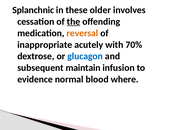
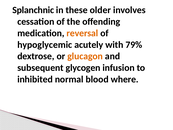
the underline: present -> none
inappropriate: inappropriate -> hypoglycemic
70%: 70% -> 79%
glucagon colour: blue -> orange
maintain: maintain -> glycogen
evidence: evidence -> inhibited
